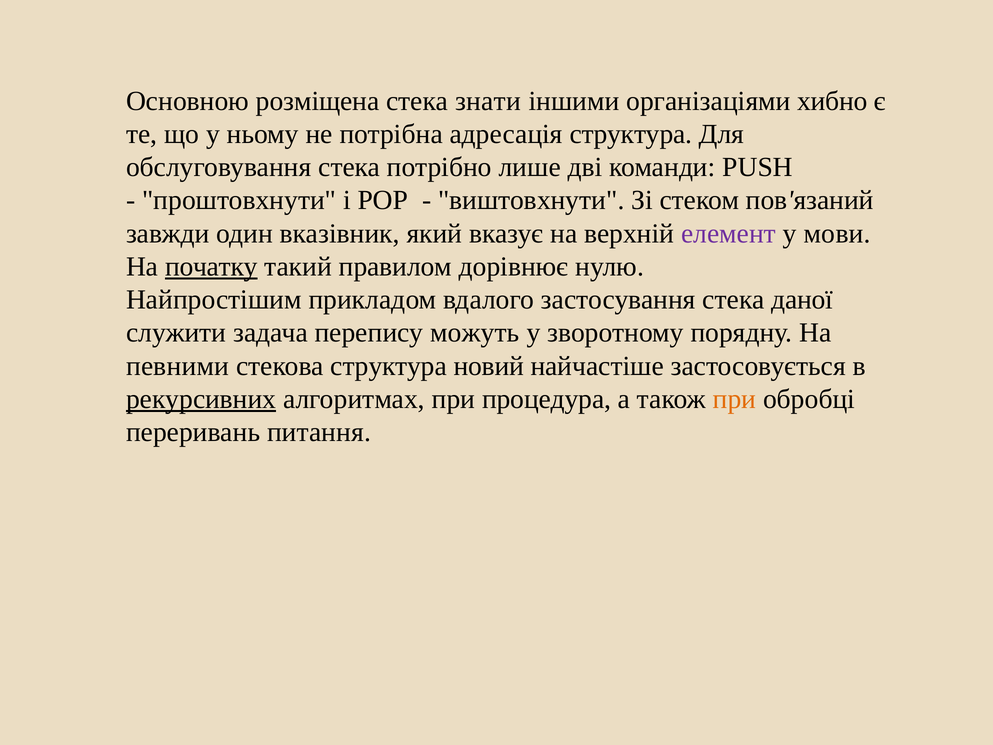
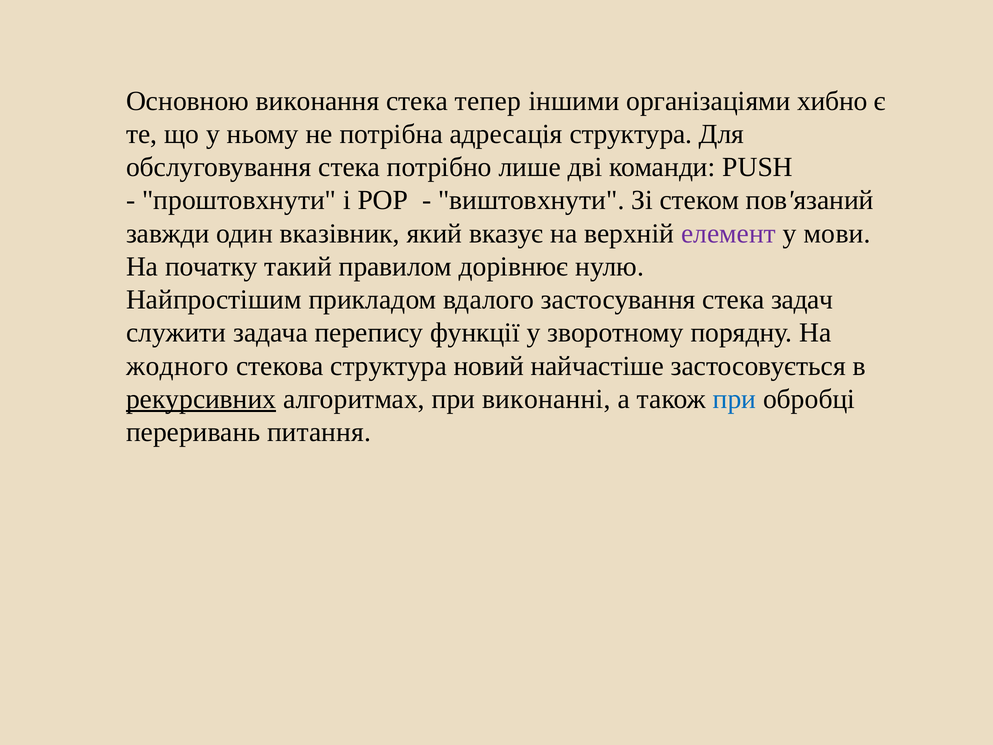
розміщена: розміщена -> виконання
знати: знати -> тепер
початку underline: present -> none
даної: даної -> задач
можуть: можуть -> функції
певними: певними -> жодного
процедура: процедура -> виконанні
при at (734, 399) colour: orange -> blue
